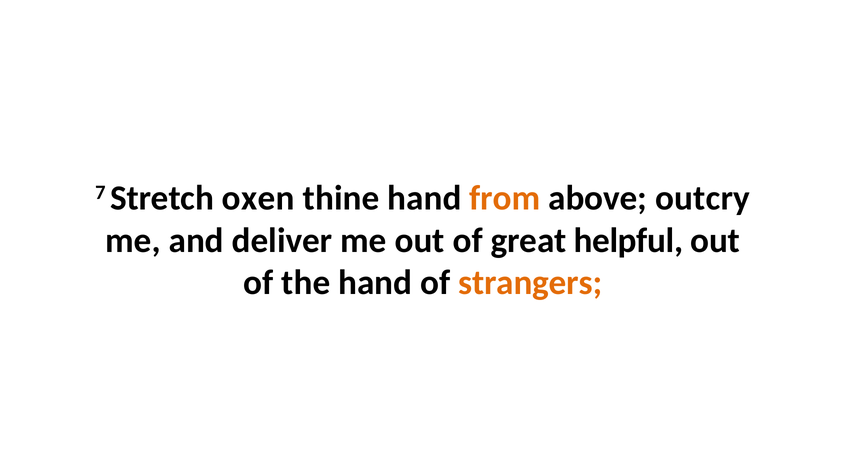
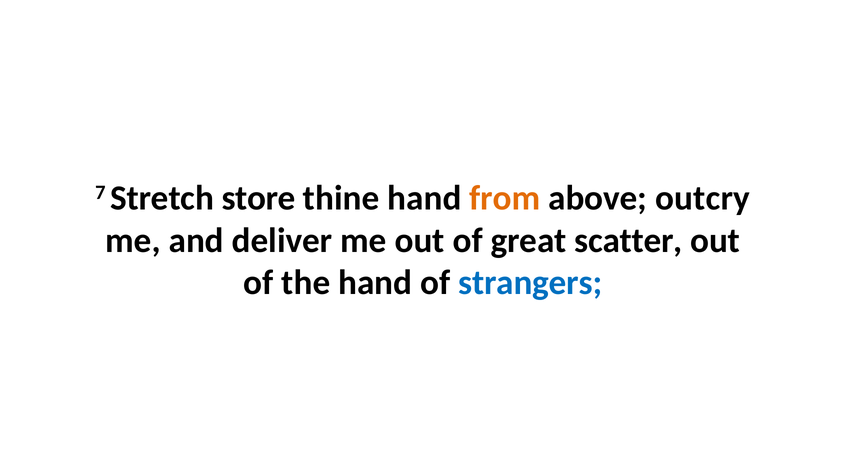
oxen: oxen -> store
helpful: helpful -> scatter
strangers colour: orange -> blue
